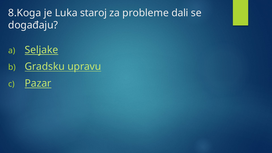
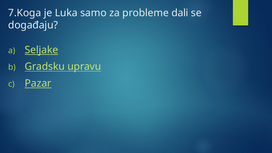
8.Koga: 8.Koga -> 7.Koga
staroj: staroj -> samo
